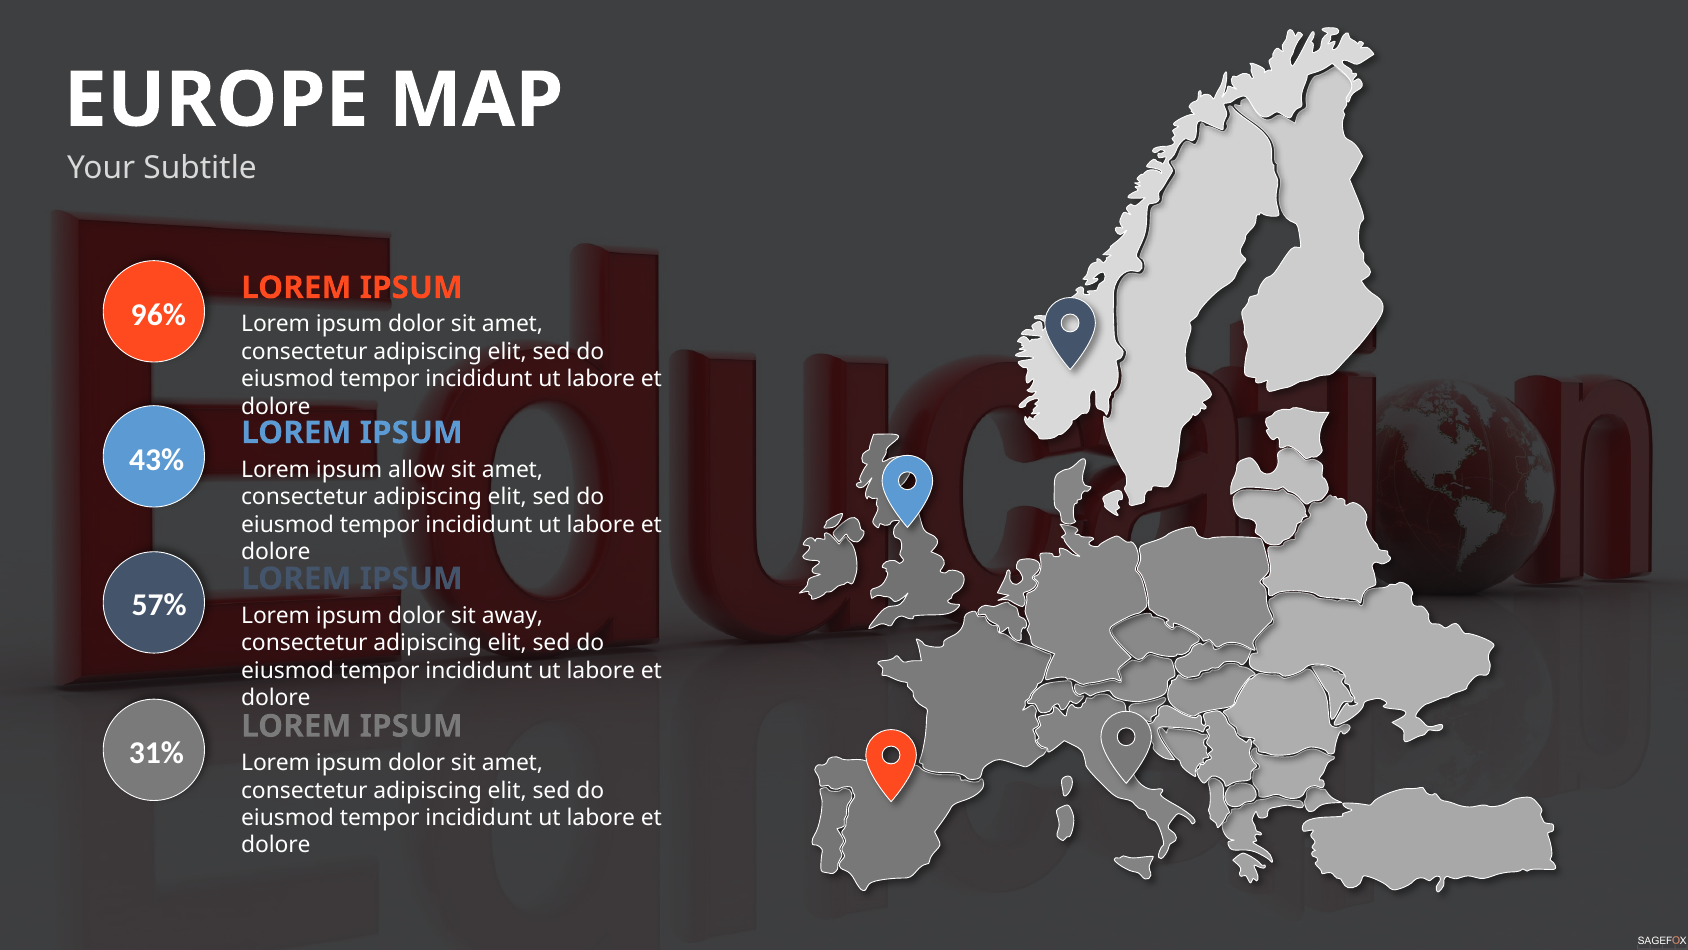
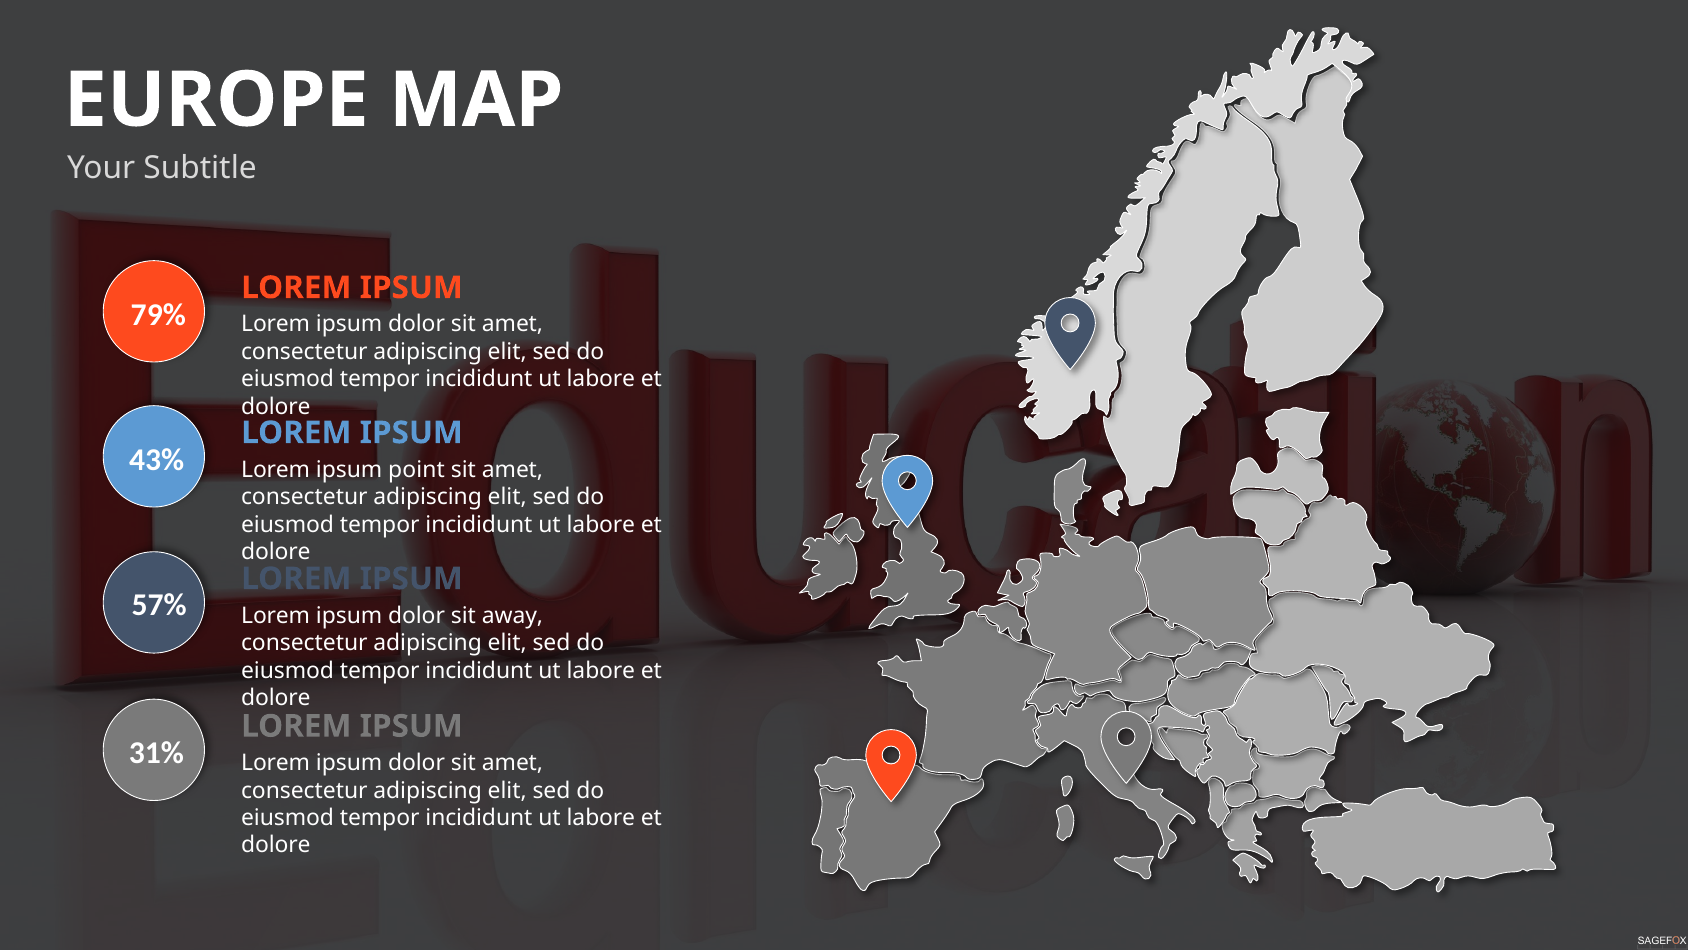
96%: 96% -> 79%
allow: allow -> point
